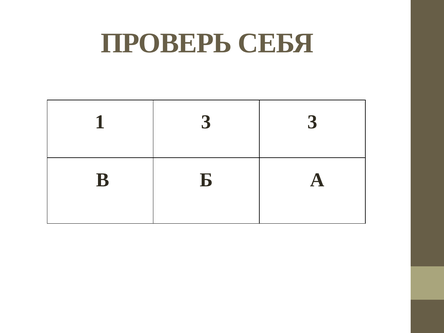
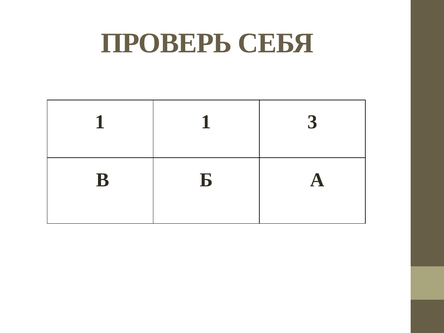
1 3: 3 -> 1
